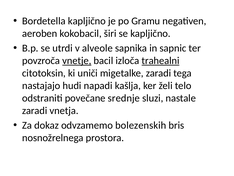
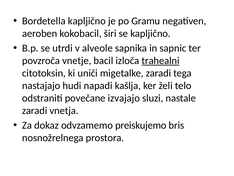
vnetje underline: present -> none
srednje: srednje -> izvajajo
bolezenskih: bolezenskih -> preiskujemo
